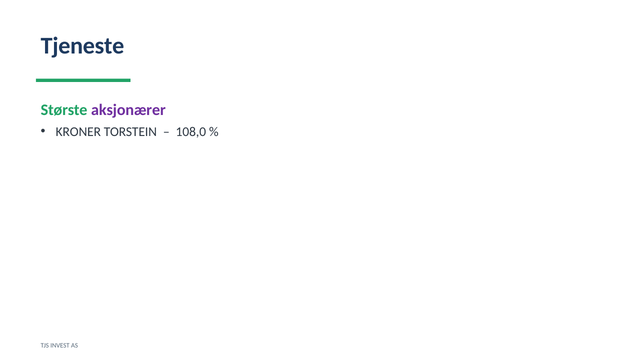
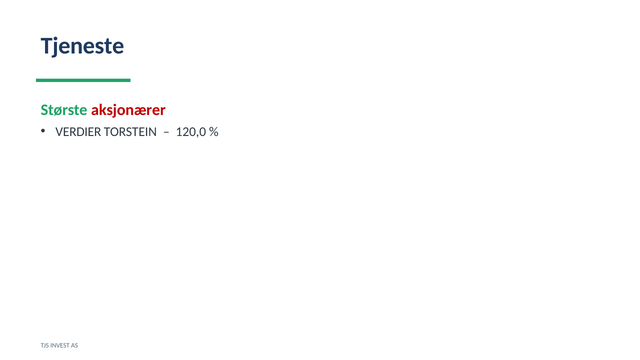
aksjonærer colour: purple -> red
KRONER: KRONER -> VERDIER
108,0: 108,0 -> 120,0
